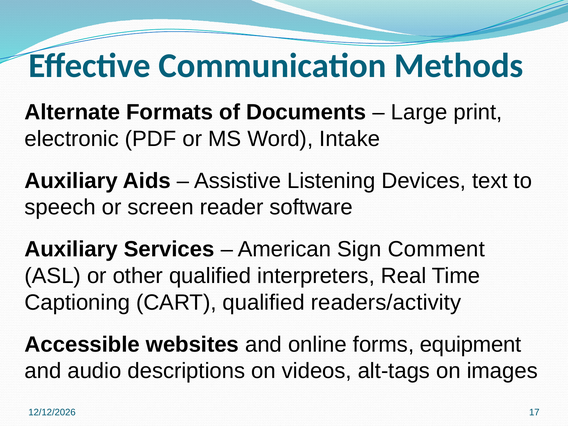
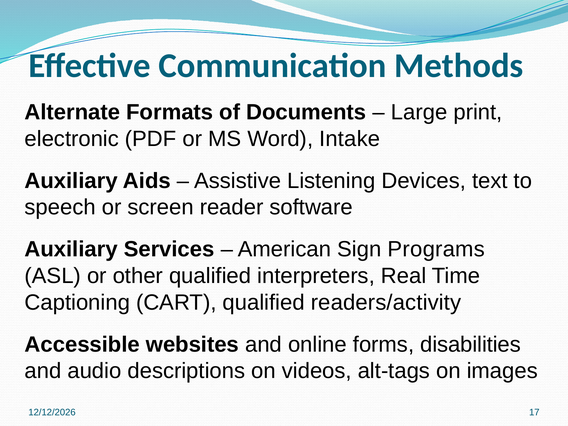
Comment: Comment -> Programs
equipment: equipment -> disabilities
